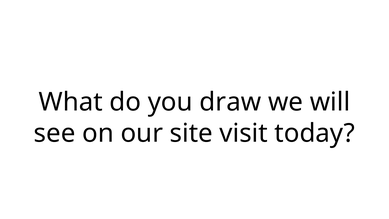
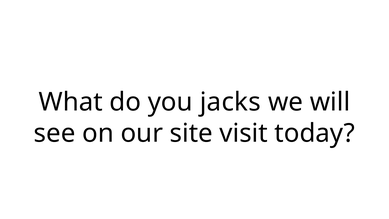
draw: draw -> jacks
